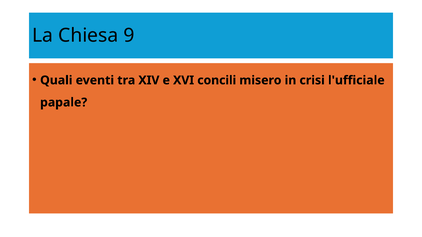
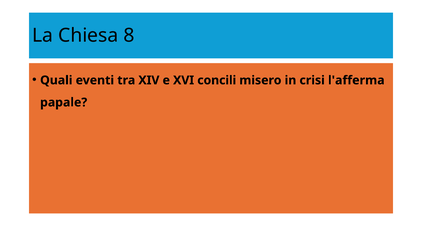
9: 9 -> 8
l'ufficiale: l'ufficiale -> l'afferma
